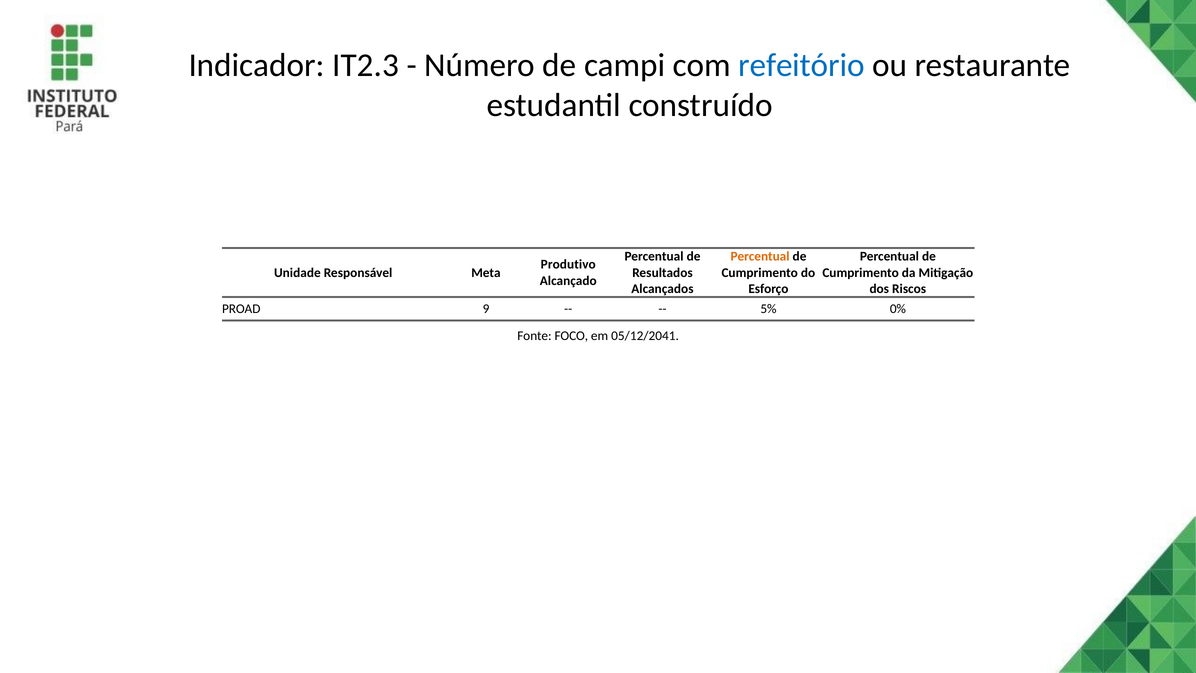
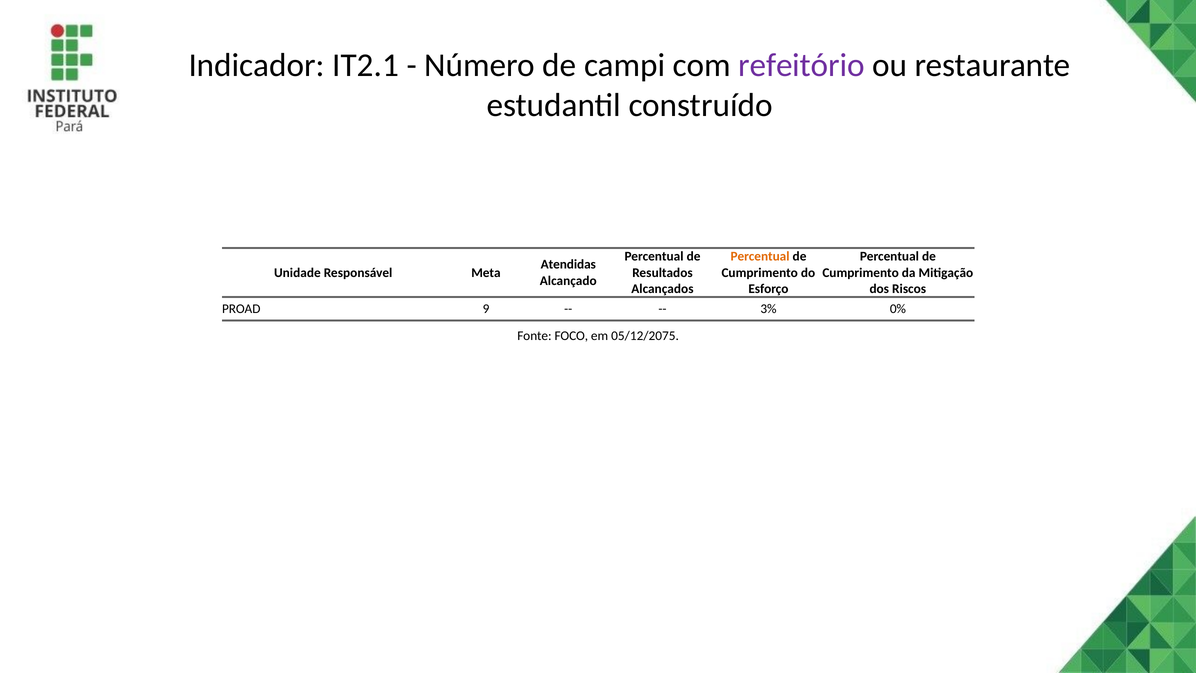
IT2.3: IT2.3 -> IT2.1
refeitório colour: blue -> purple
Produtivo: Produtivo -> Atendidas
5%: 5% -> 3%
05/12/2041: 05/12/2041 -> 05/12/2075
